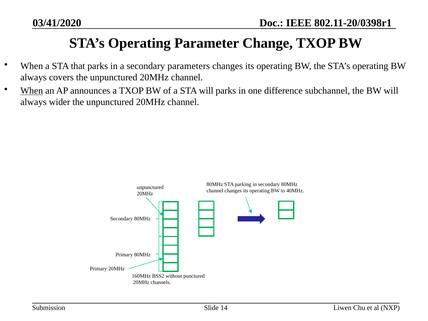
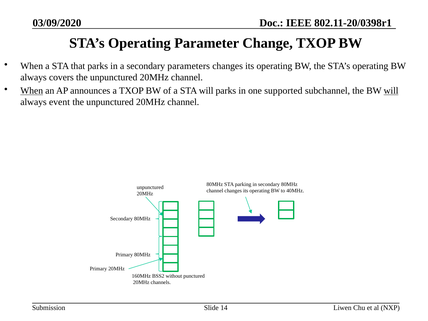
03/41/2020: 03/41/2020 -> 03/09/2020
difference: difference -> supported
will at (391, 91) underline: none -> present
wider: wider -> event
